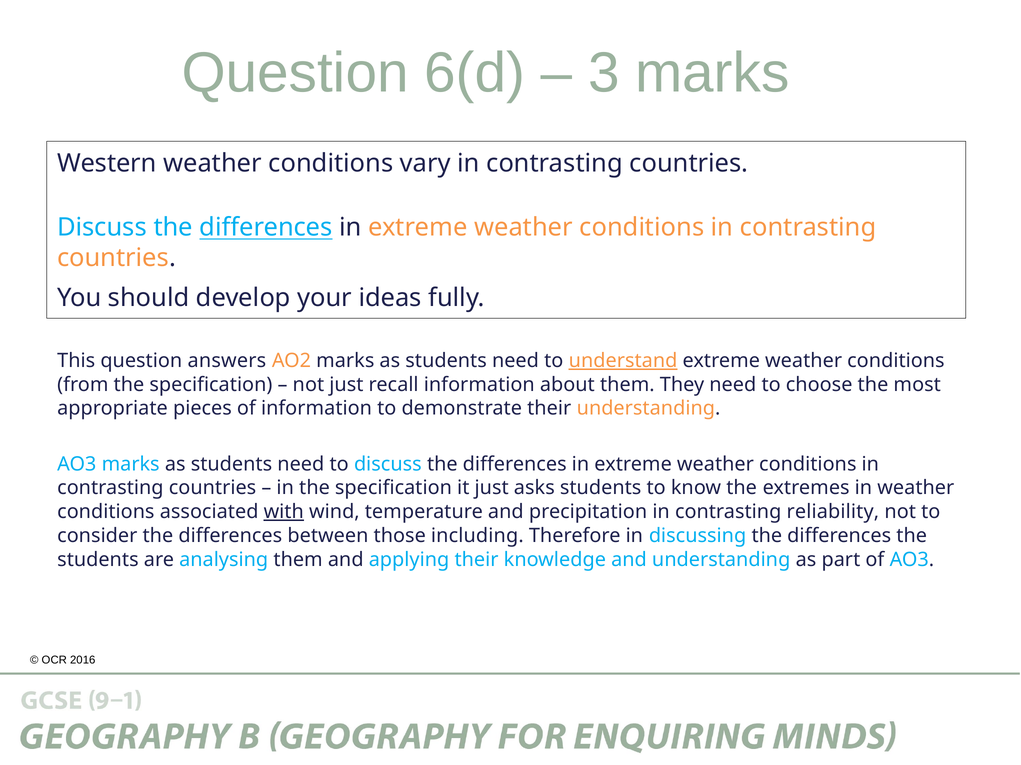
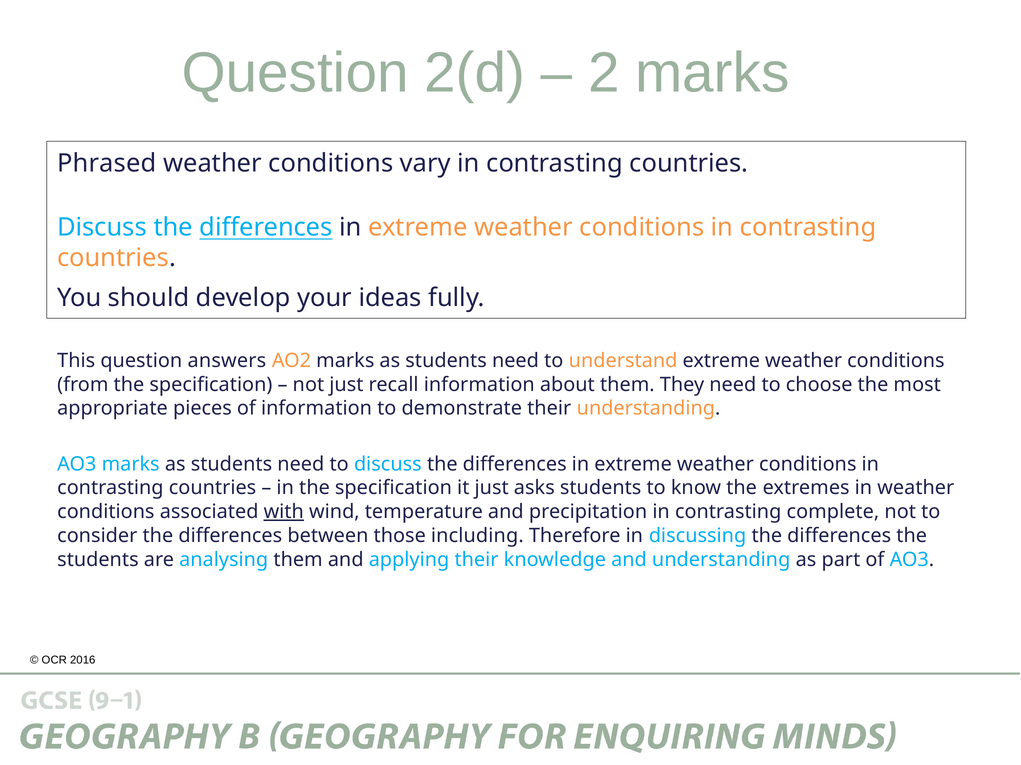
6(d: 6(d -> 2(d
3: 3 -> 2
Western: Western -> Phrased
understand underline: present -> none
reliability: reliability -> complete
